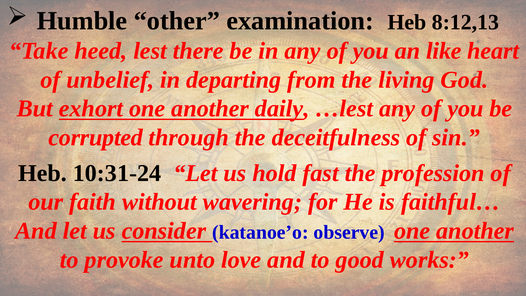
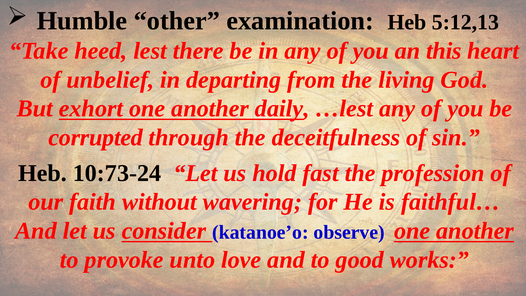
8:12,13: 8:12,13 -> 5:12,13
like: like -> this
10:31-24: 10:31-24 -> 10:73-24
